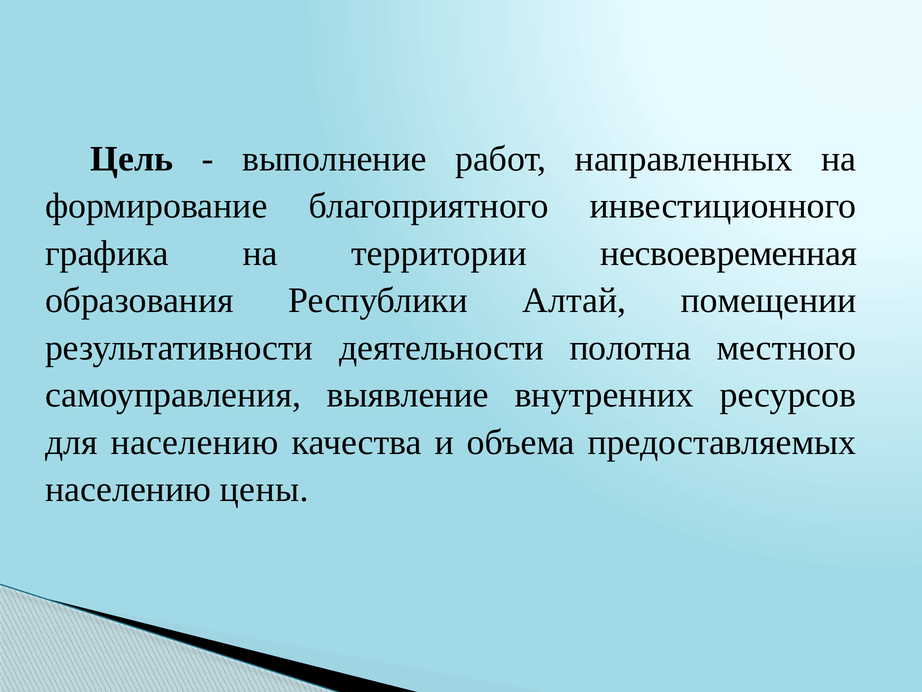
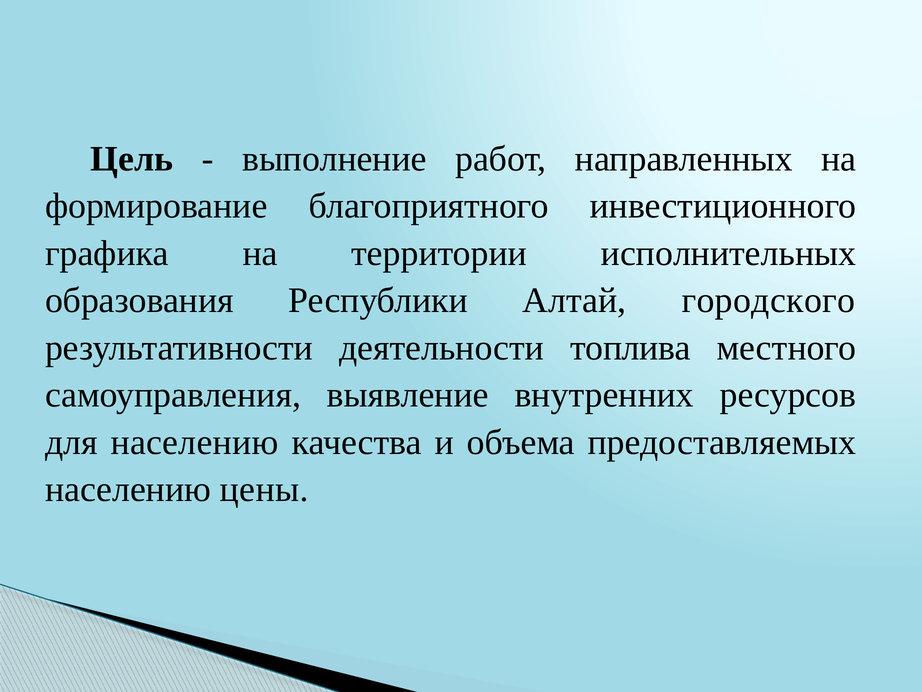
несвоевременная: несвоевременная -> исполнительных
помещении: помещении -> городского
полотна: полотна -> топлива
